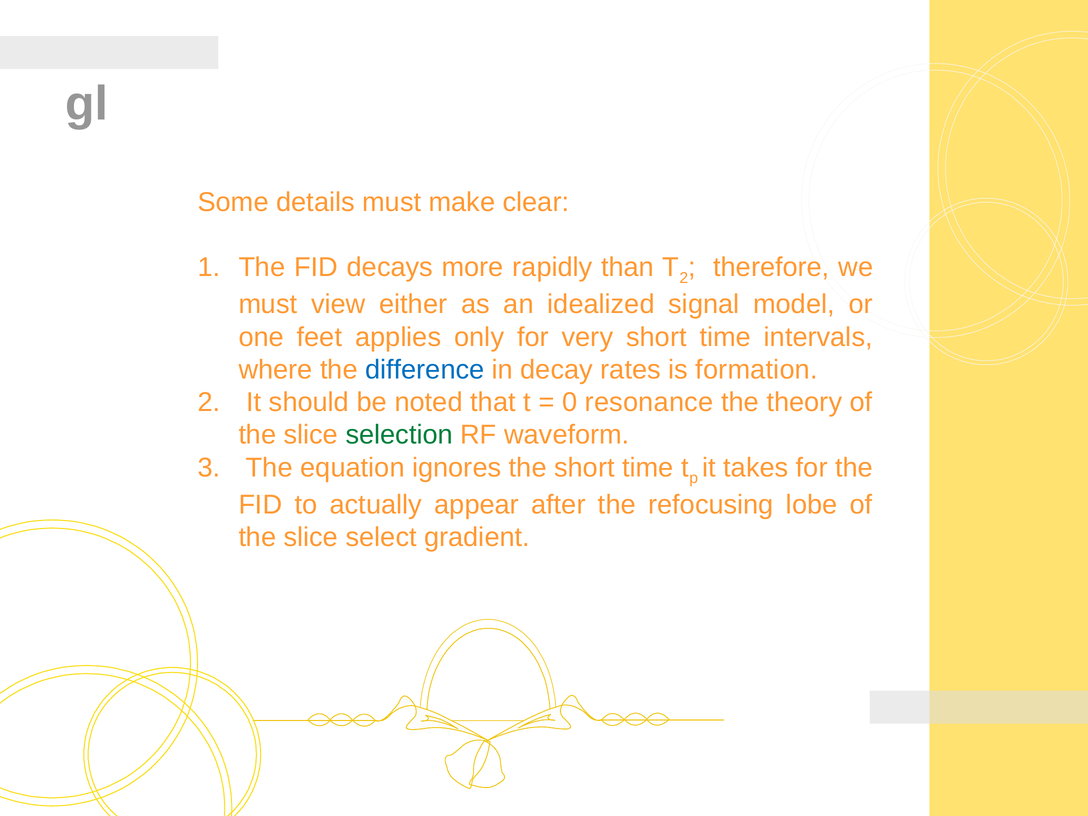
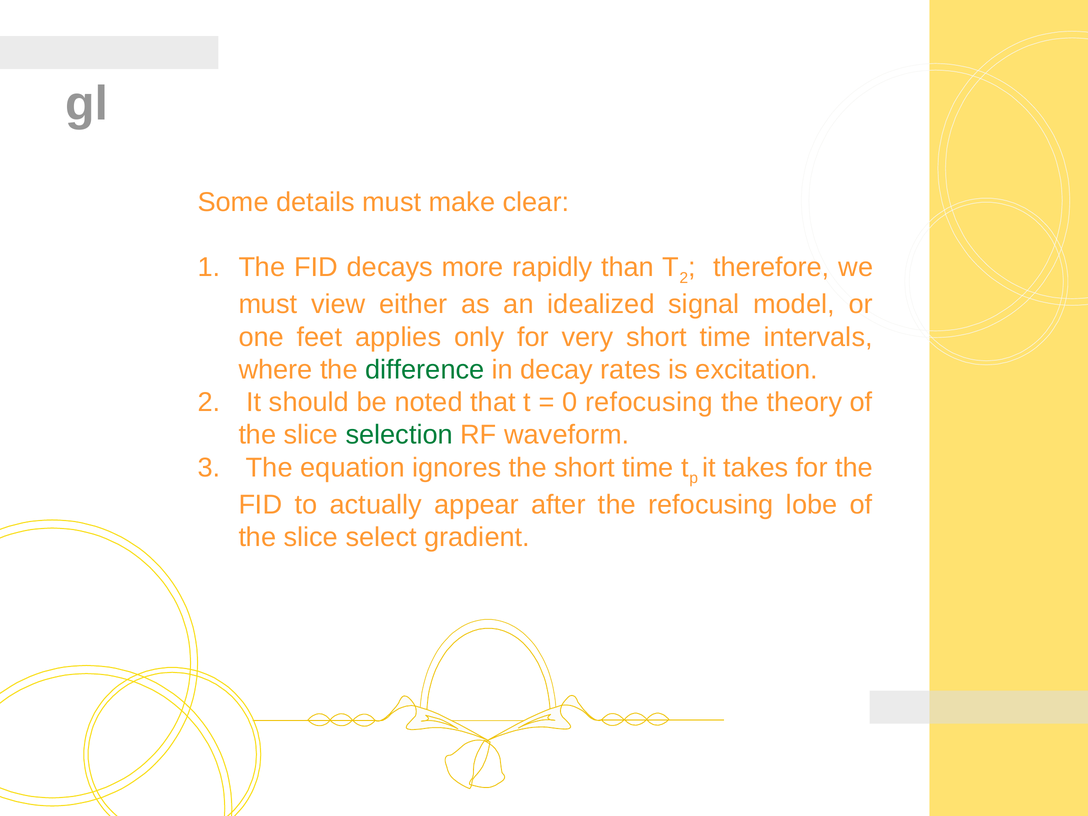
difference colour: blue -> green
formation: formation -> excitation
0 resonance: resonance -> refocusing
